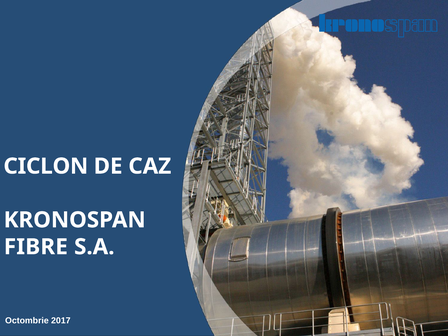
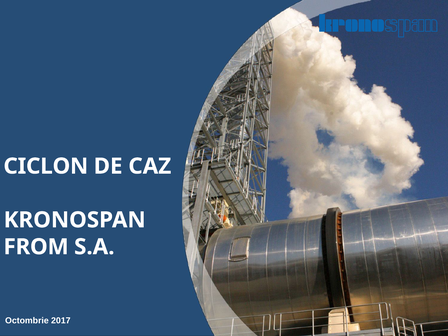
FIBRE: FIBRE -> FROM
